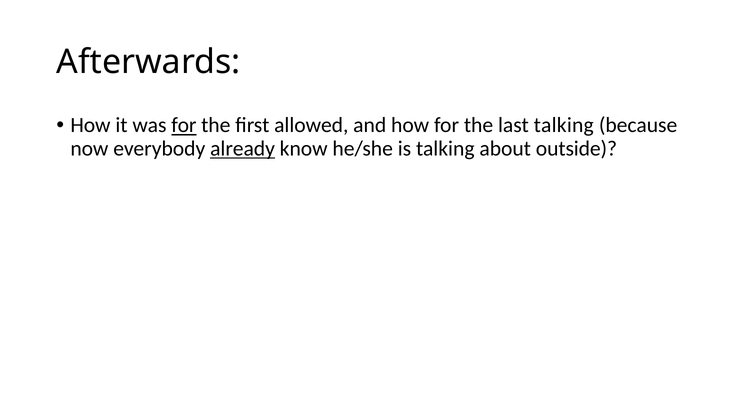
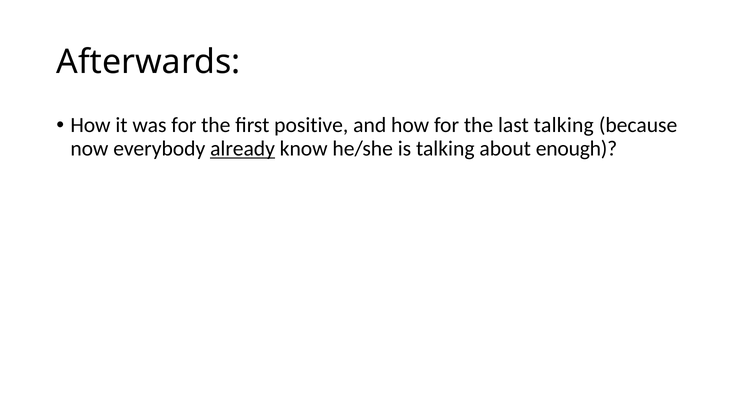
for at (184, 125) underline: present -> none
allowed: allowed -> positive
outside: outside -> enough
